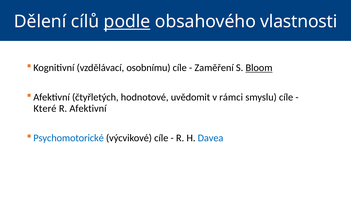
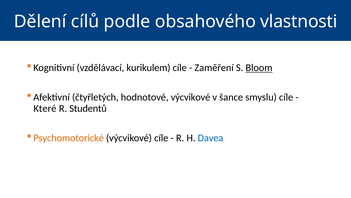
podle underline: present -> none
osobnímu: osobnímu -> kurikulem
hodnotové uvědomit: uvědomit -> výcvikové
rámci: rámci -> šance
R Afektivní: Afektivní -> Studentů
Psychomotorické colour: blue -> orange
